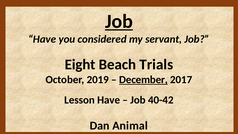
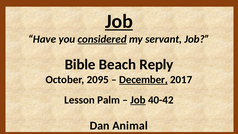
considered underline: none -> present
Eight: Eight -> Bible
Trials: Trials -> Reply
2019: 2019 -> 2095
Lesson Have: Have -> Palm
Job at (138, 100) underline: none -> present
